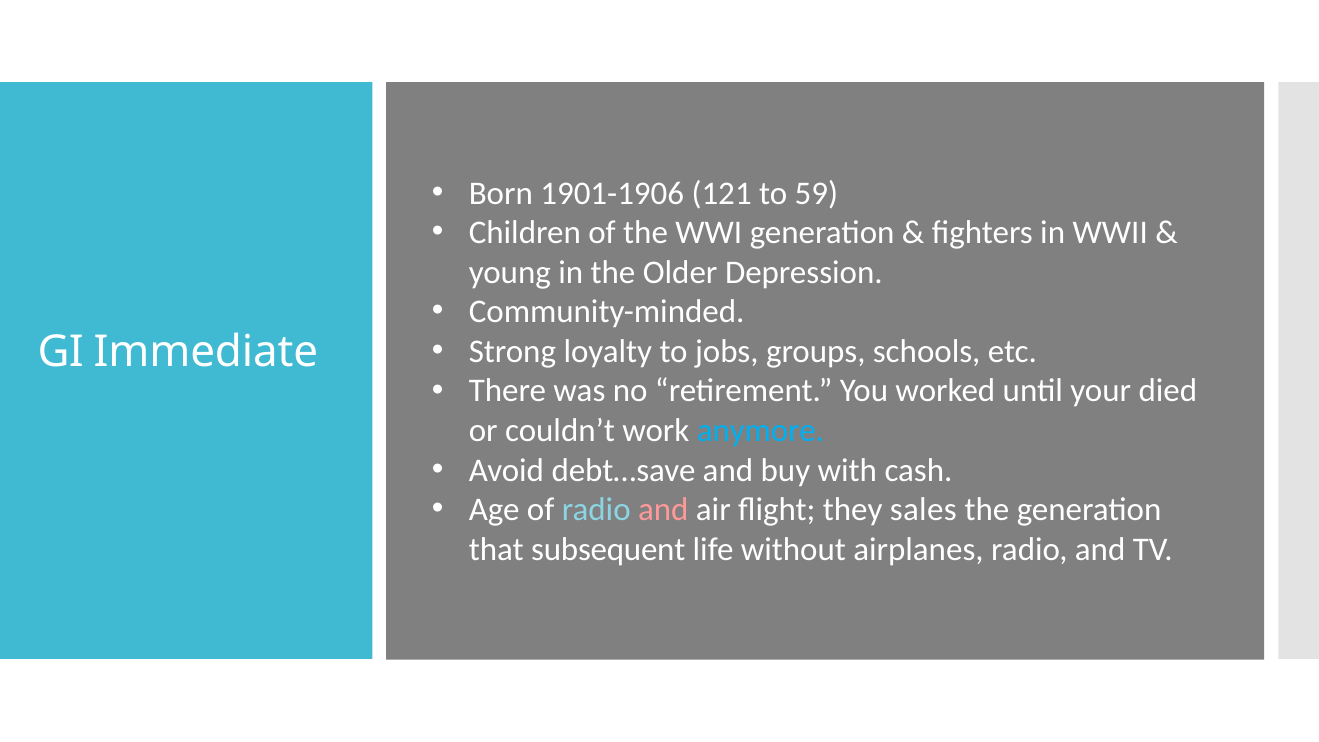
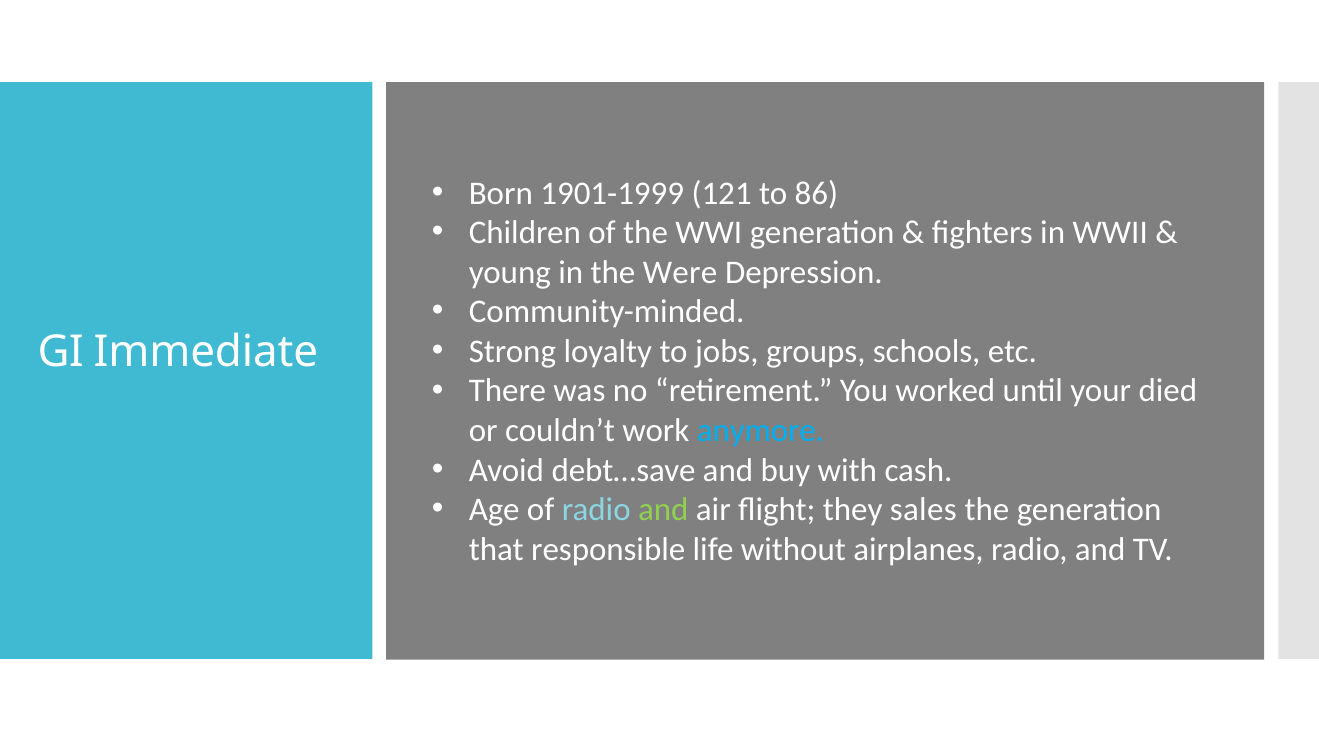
1901-1906: 1901-1906 -> 1901-1999
59: 59 -> 86
Older: Older -> Were
and at (663, 510) colour: pink -> light green
subsequent: subsequent -> responsible
